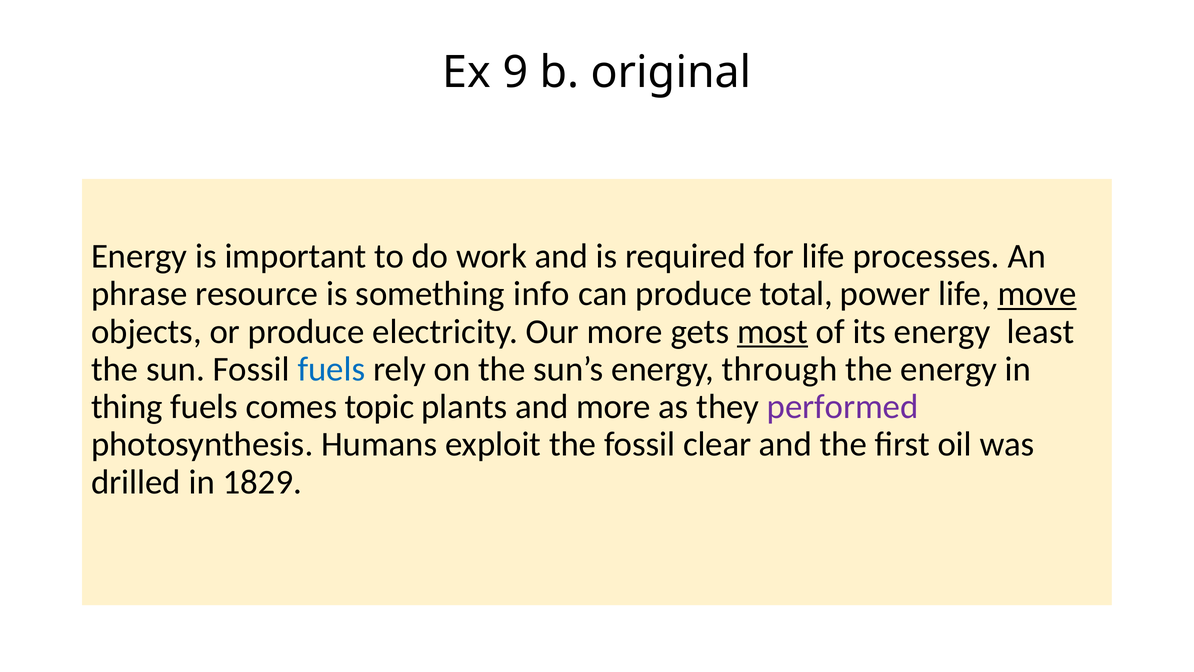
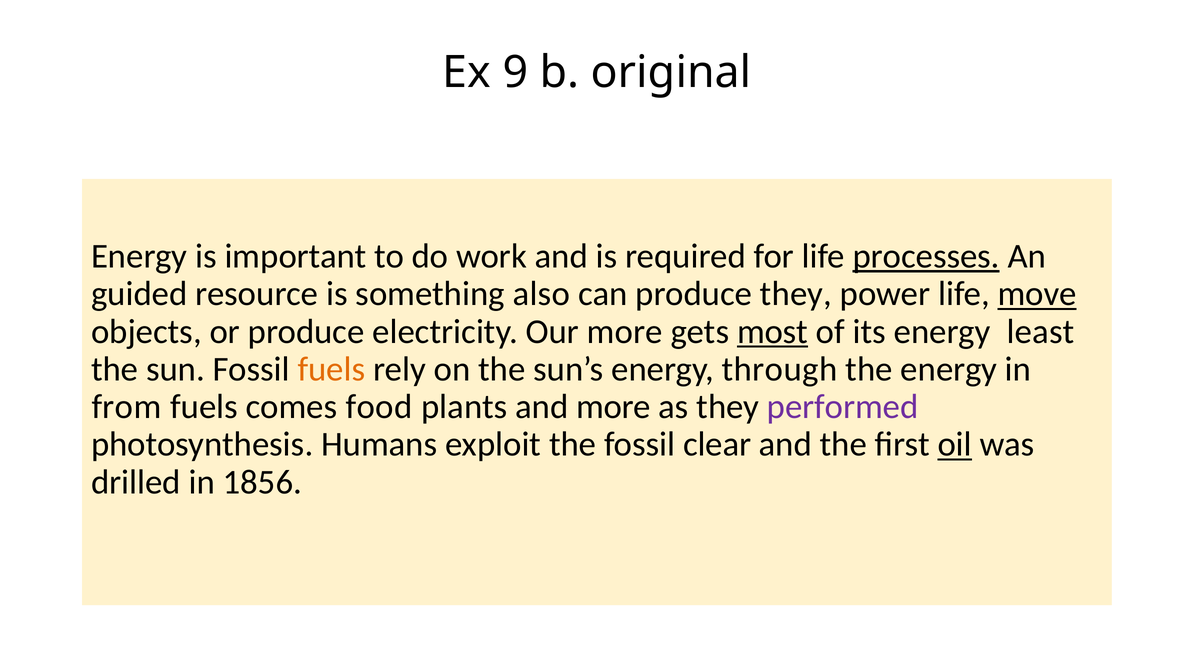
processes underline: none -> present
phrase: phrase -> guided
info: info -> also
produce total: total -> they
fuels at (331, 369) colour: blue -> orange
thing: thing -> from
topic: topic -> food
oil underline: none -> present
1829: 1829 -> 1856
